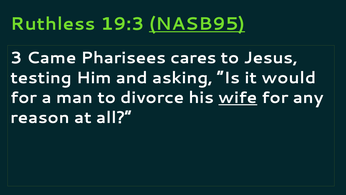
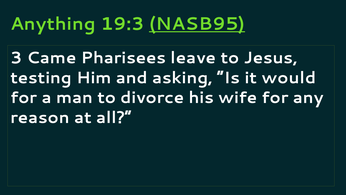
Ruthless: Ruthless -> Anything
cares: cares -> leave
wife underline: present -> none
